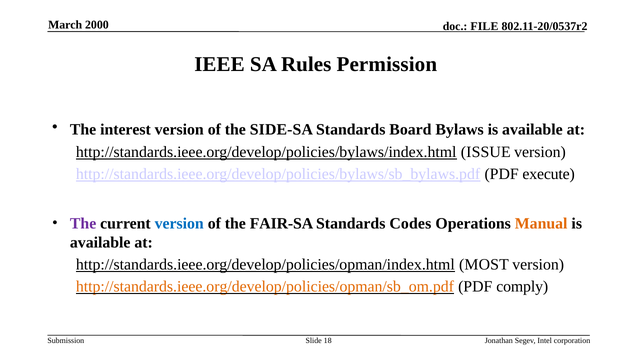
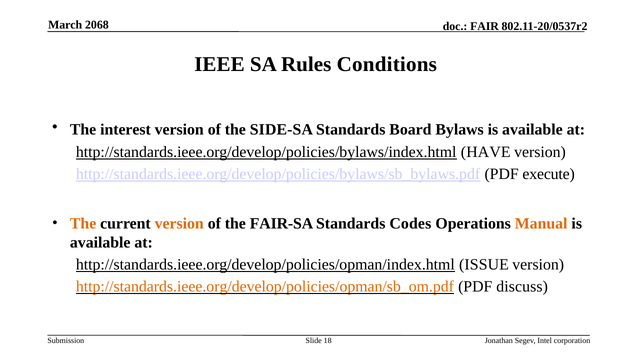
2000: 2000 -> 2068
FILE: FILE -> FAIR
Permission: Permission -> Conditions
ISSUE: ISSUE -> HAVE
The at (83, 224) colour: purple -> orange
version at (179, 224) colour: blue -> orange
MOST: MOST -> ISSUE
comply: comply -> discuss
